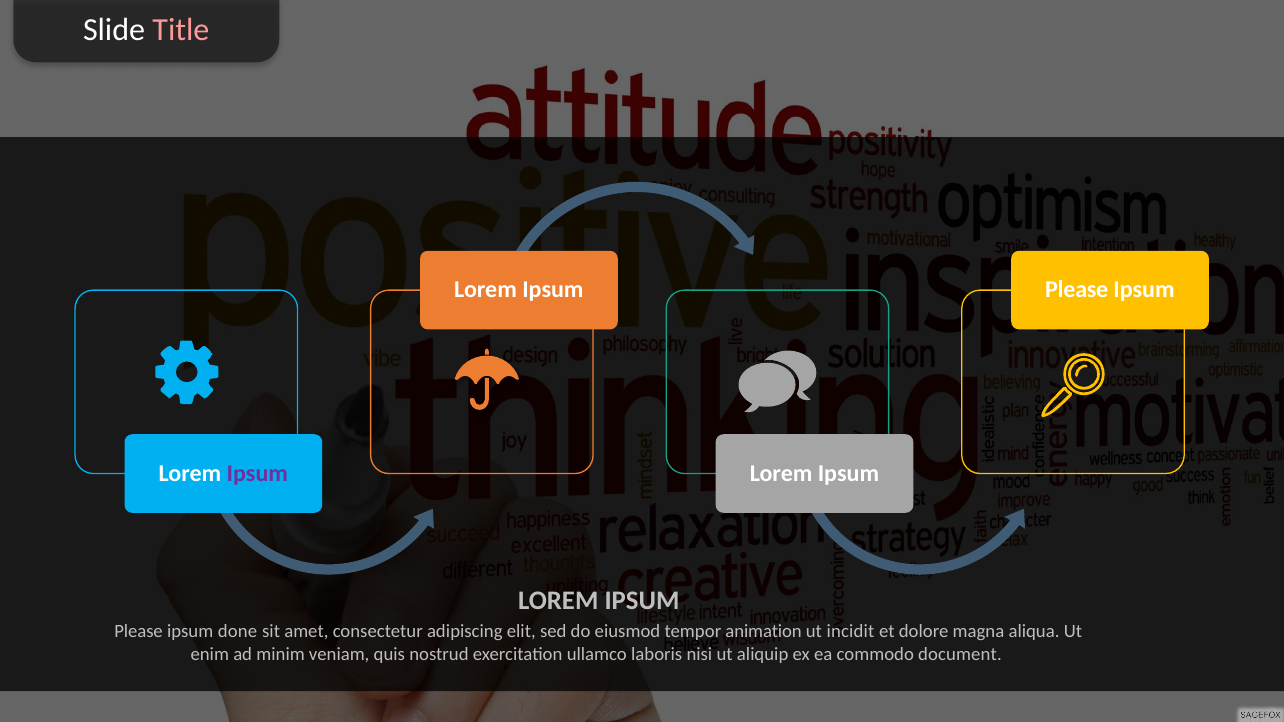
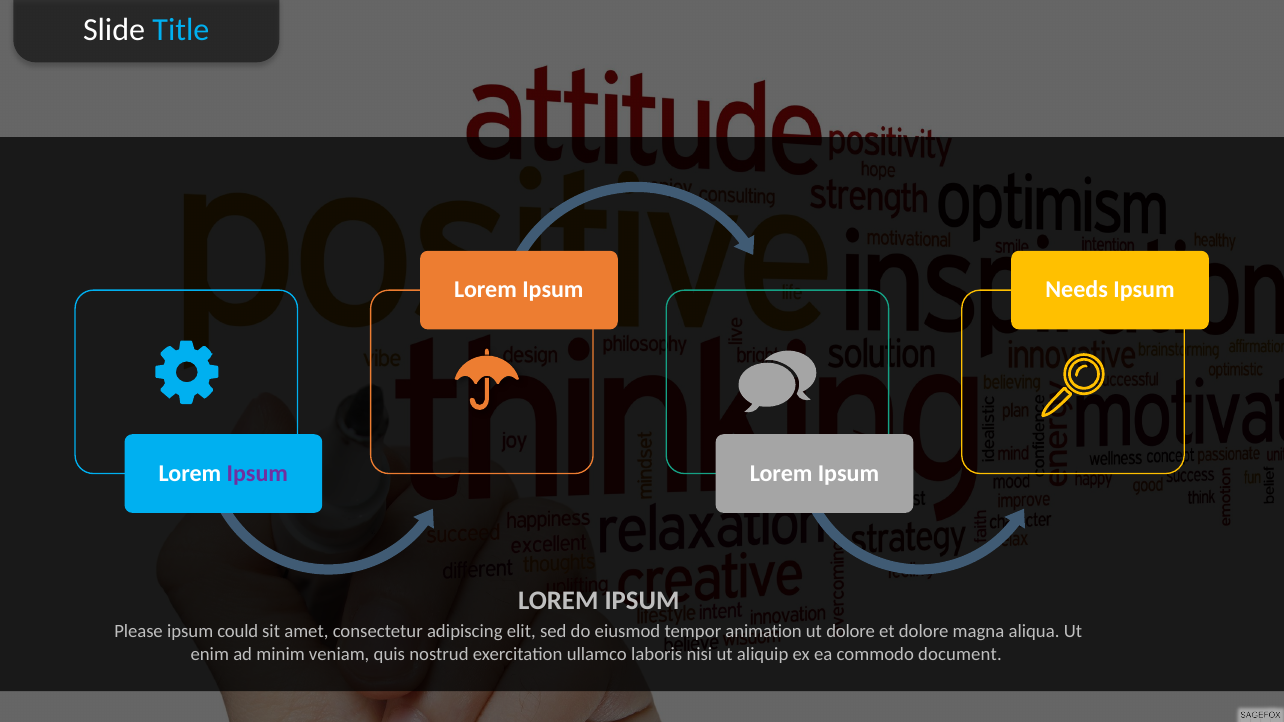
Title colour: pink -> light blue
Please at (1077, 290): Please -> Needs
done: done -> could
ut incidit: incidit -> dolore
